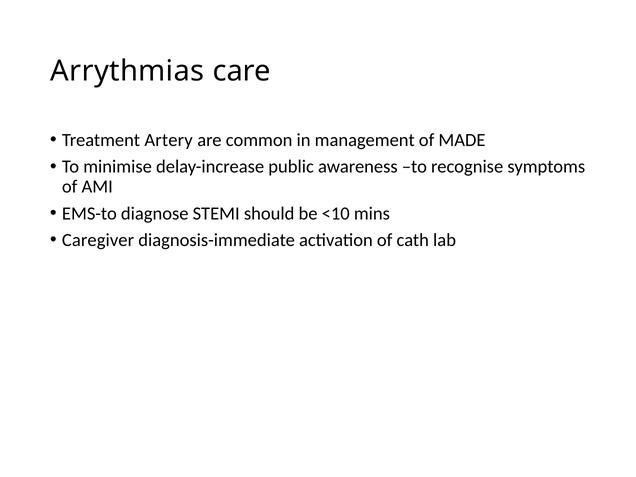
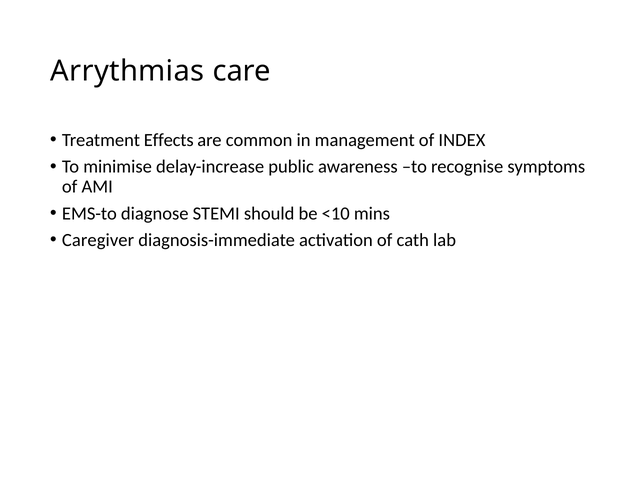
Artery: Artery -> Effects
MADE: MADE -> INDEX
